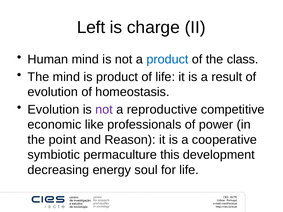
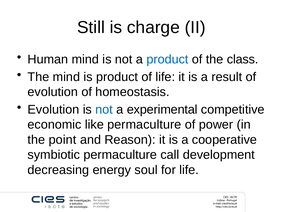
Left: Left -> Still
not at (104, 110) colour: purple -> blue
reproductive: reproductive -> experimental
like professionals: professionals -> permaculture
this: this -> call
